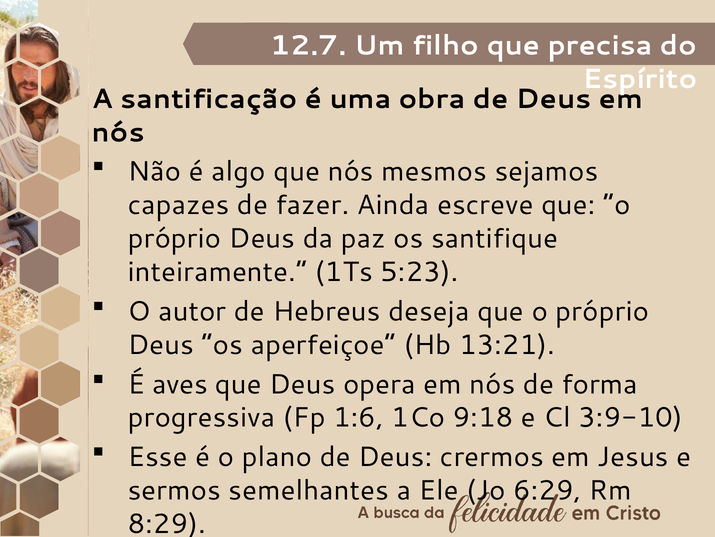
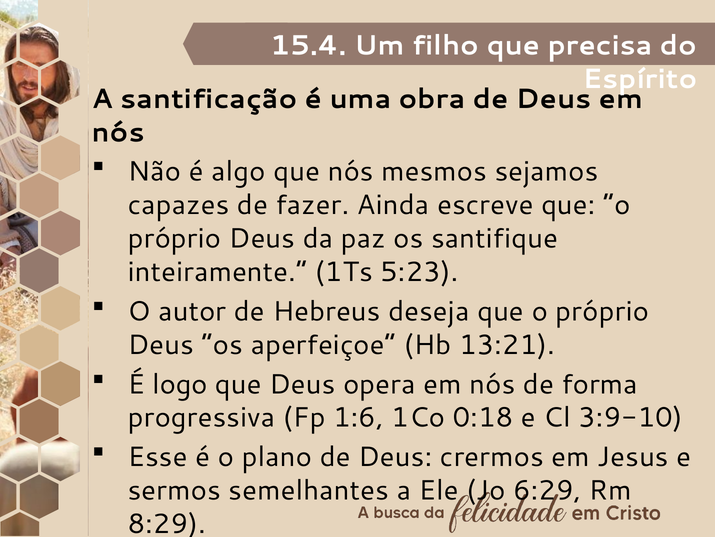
12.7: 12.7 -> 15.4
aves: aves -> logo
9:18: 9:18 -> 0:18
